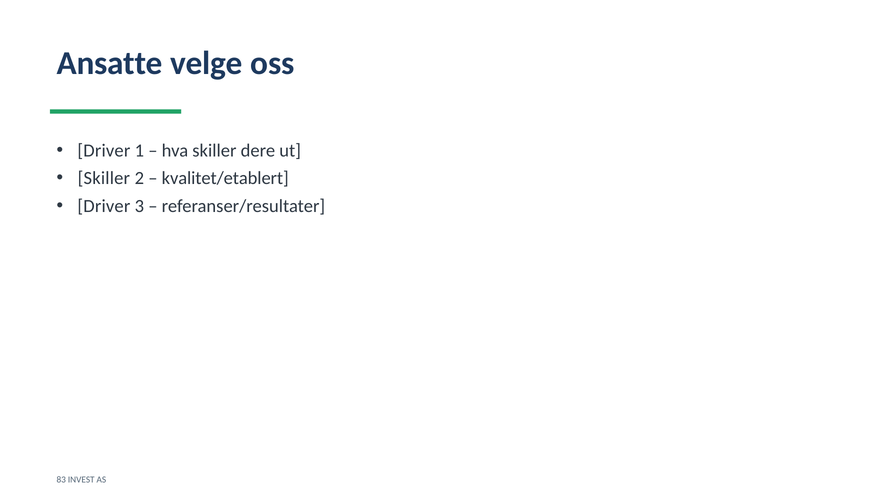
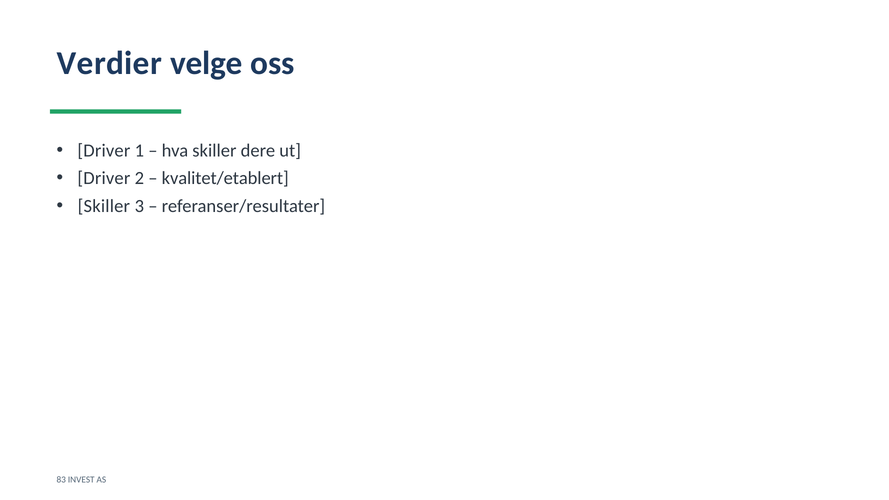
Ansatte: Ansatte -> Verdier
Skiller at (104, 178): Skiller -> Driver
Driver at (104, 206): Driver -> Skiller
